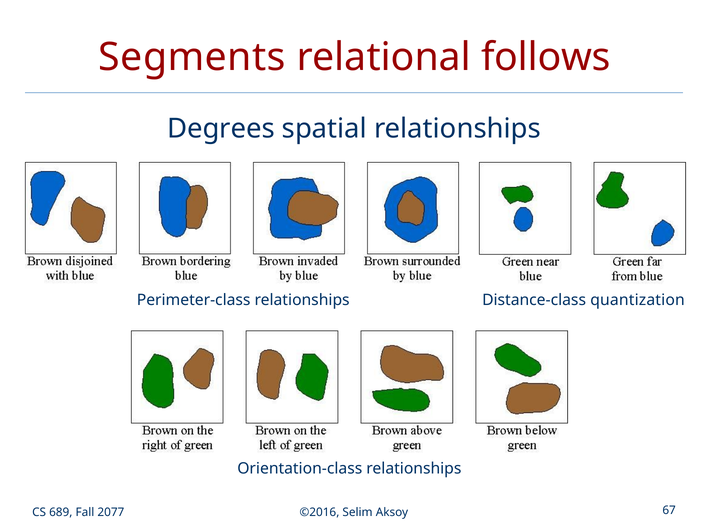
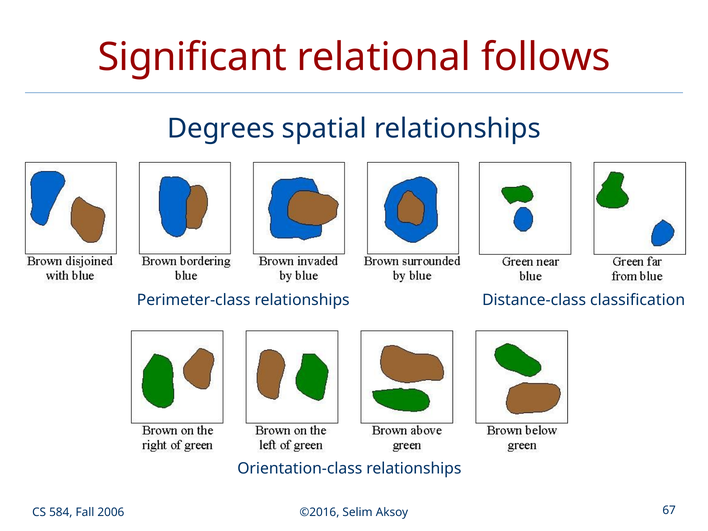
Segments: Segments -> Significant
quantization: quantization -> classification
689: 689 -> 584
2077: 2077 -> 2006
